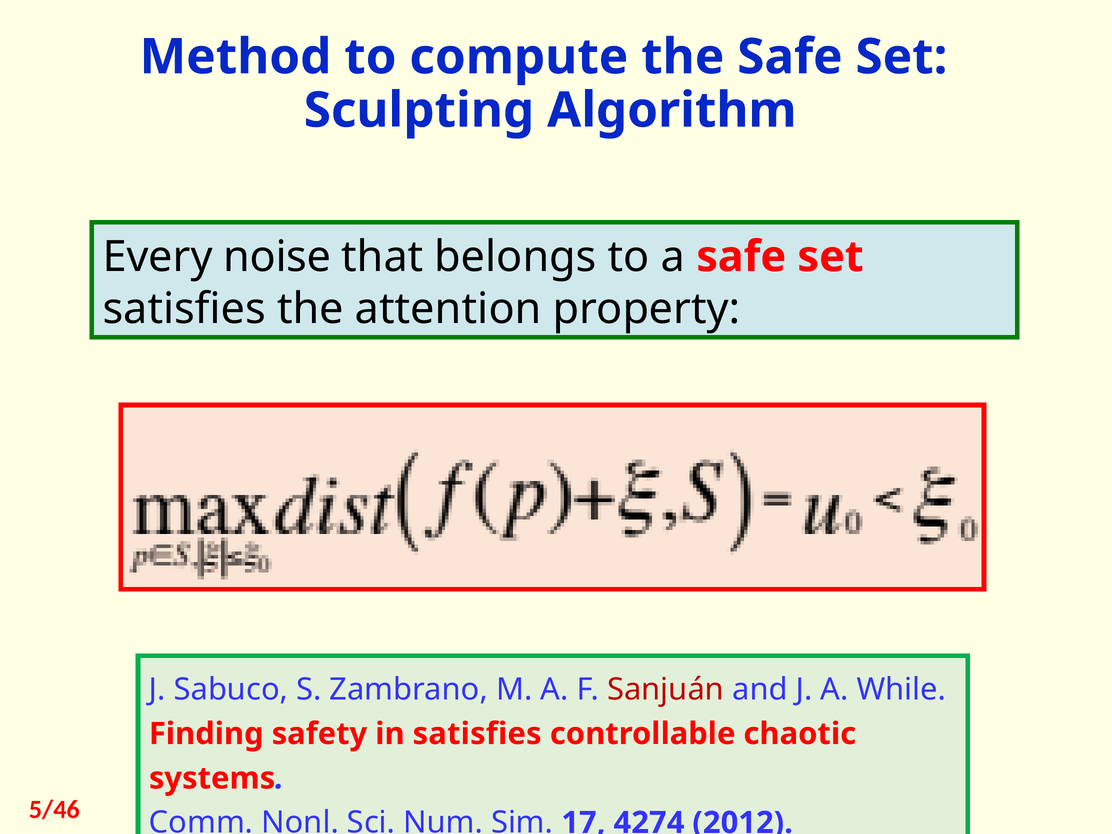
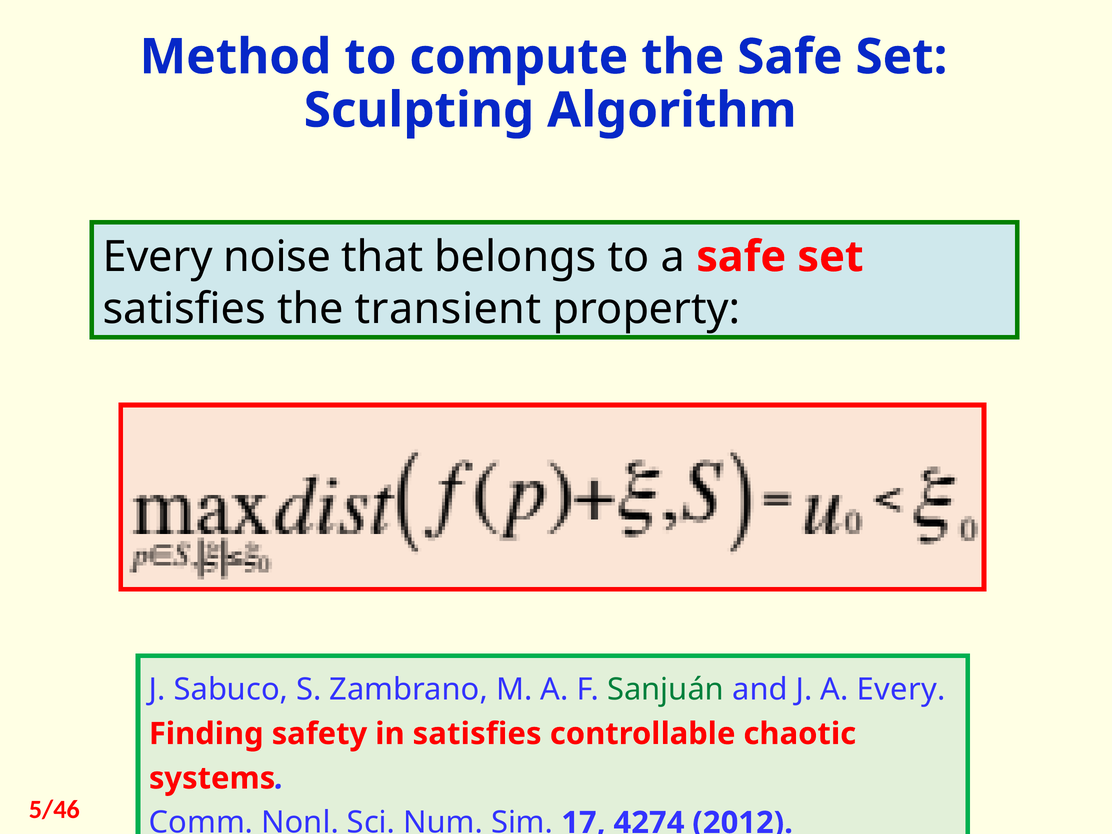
attention: attention -> transient
Sanjuán colour: red -> green
A While: While -> Every
